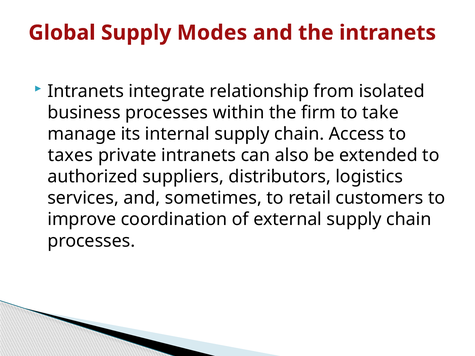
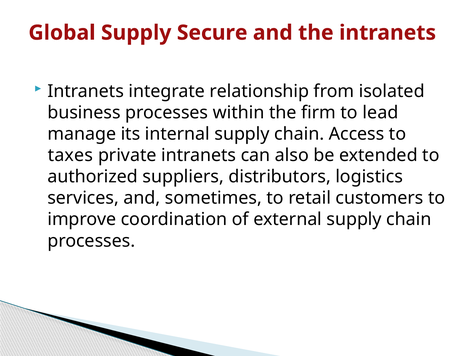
Modes: Modes -> Secure
take: take -> lead
